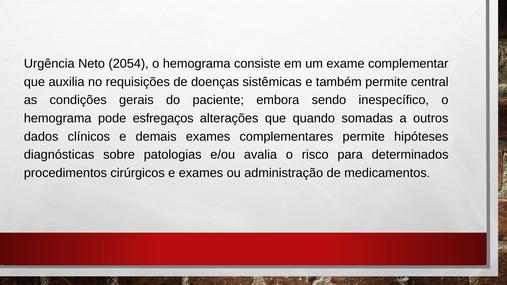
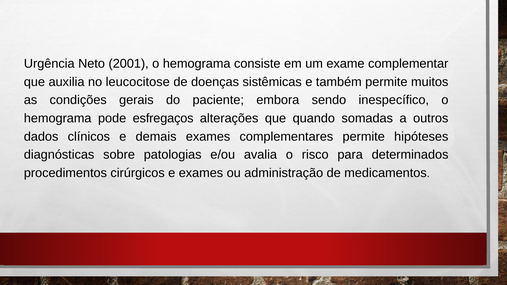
2054: 2054 -> 2001
requisições: requisições -> leucocitose
central: central -> muitos
